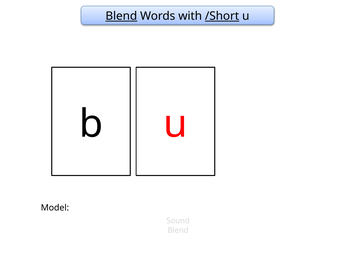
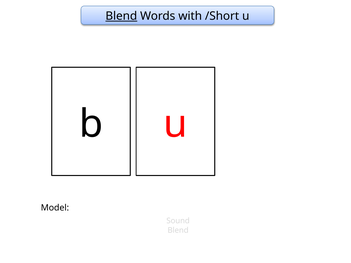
/Short underline: present -> none
